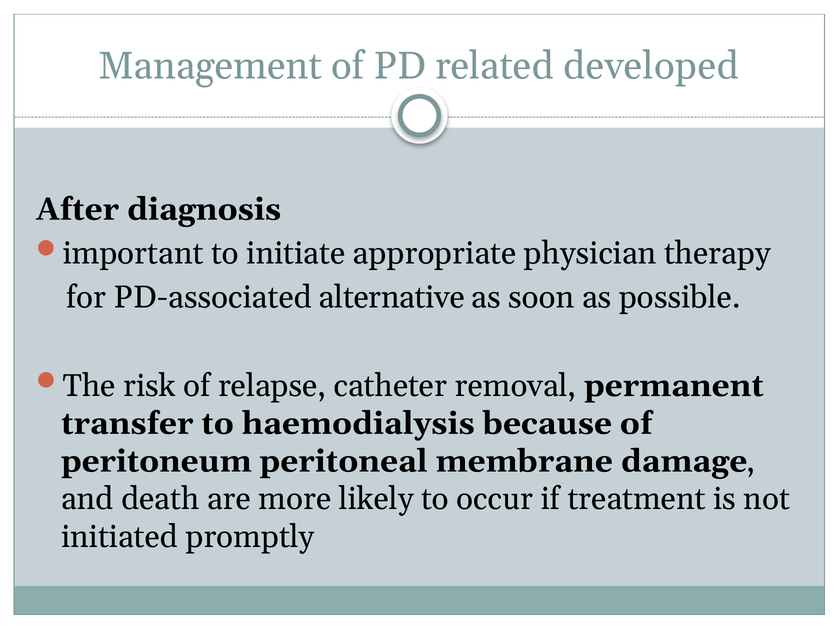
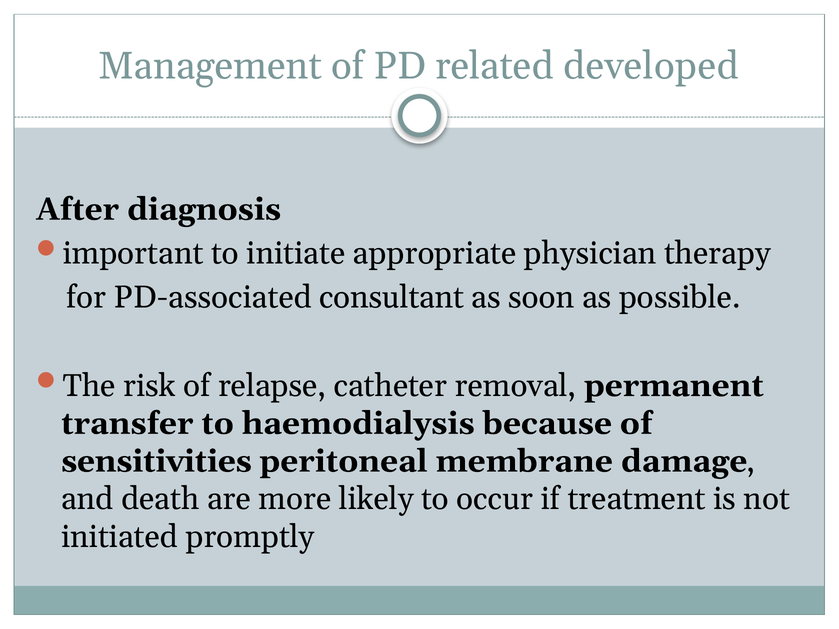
alternative: alternative -> consultant
peritoneum: peritoneum -> sensitivities
